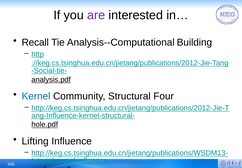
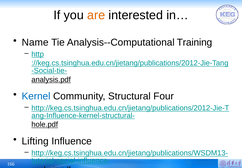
are colour: purple -> orange
Recall: Recall -> Name
Building: Building -> Training
